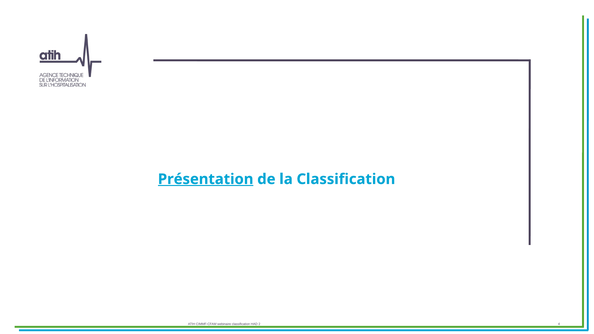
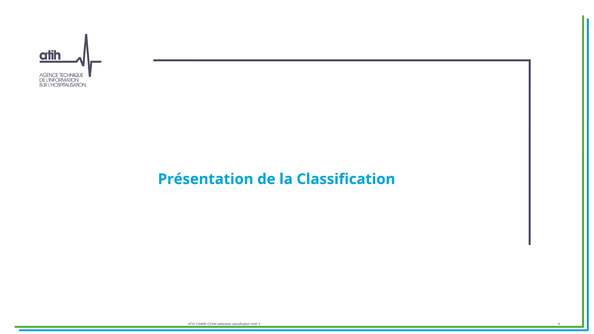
Présentation underline: present -> none
